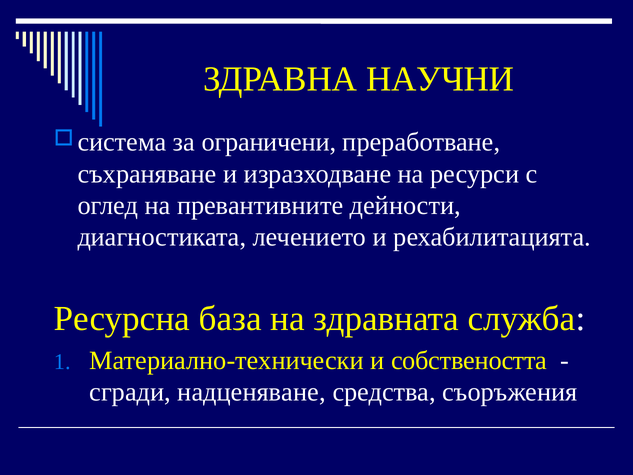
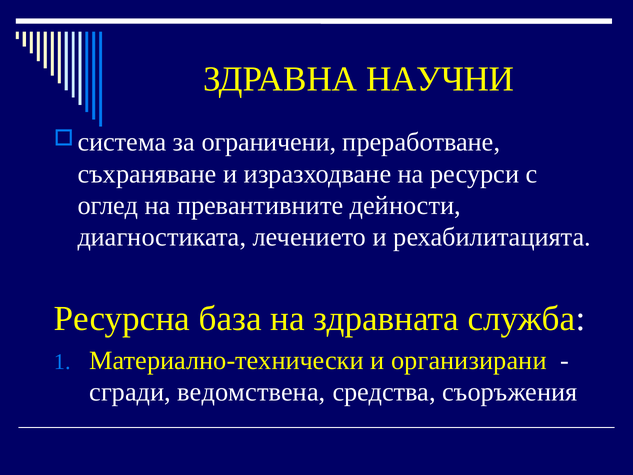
собствеността: собствеността -> организирани
надценяване: надценяване -> ведомствена
